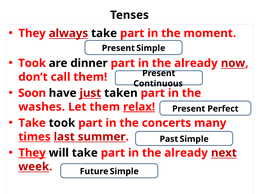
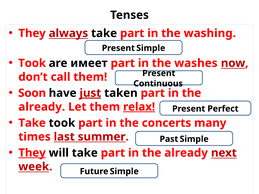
moment: moment -> washing
dinner: dinner -> имеет
already at (196, 63): already -> washes
just underline: none -> present
washes at (42, 107): washes -> already
times underline: present -> none
